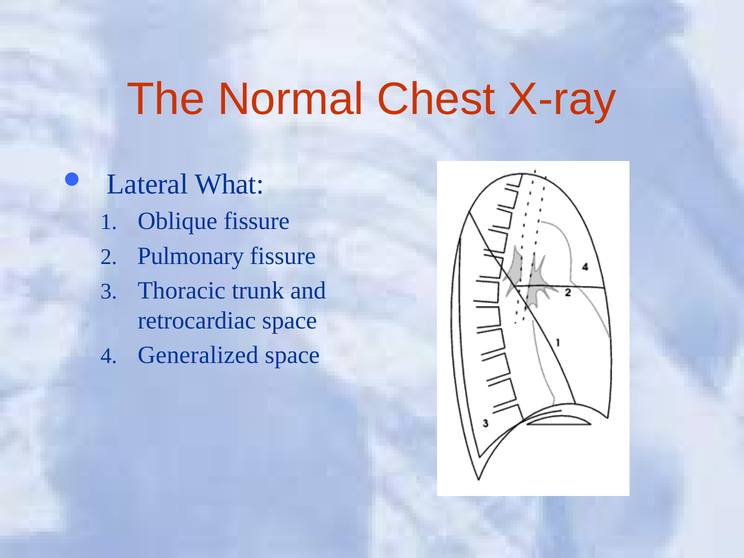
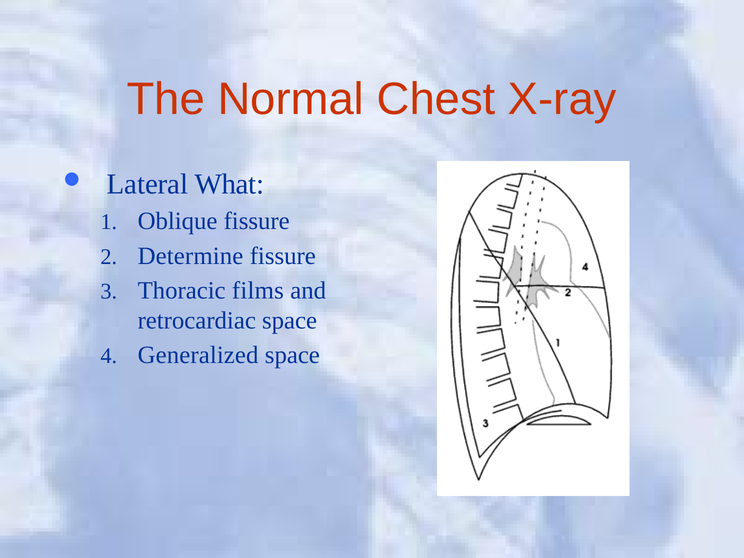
Pulmonary: Pulmonary -> Determine
trunk: trunk -> films
